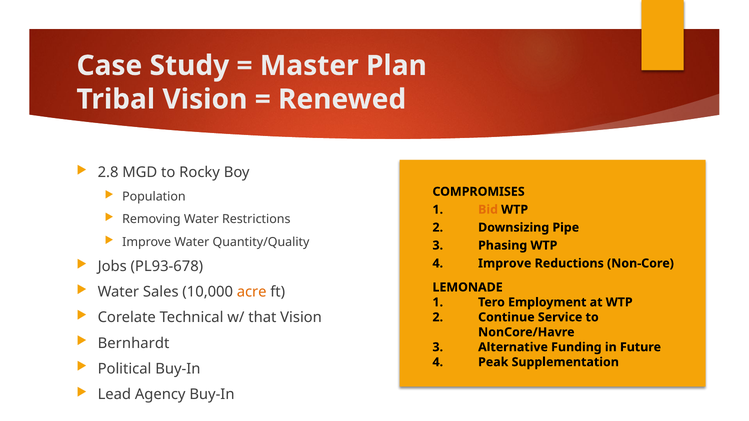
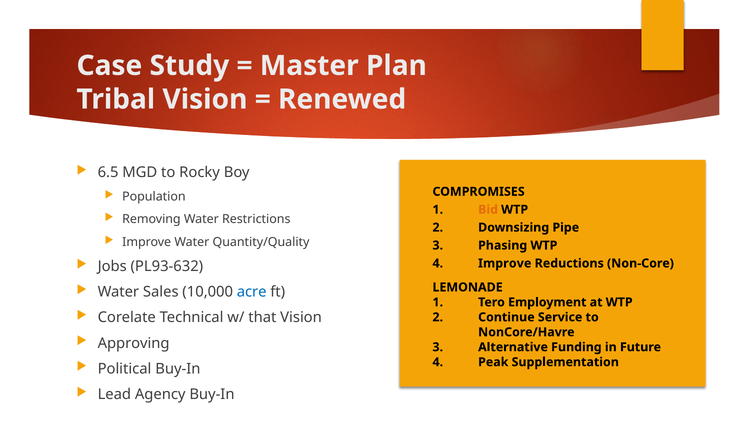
2.8: 2.8 -> 6.5
PL93-678: PL93-678 -> PL93-632
acre colour: orange -> blue
Bernhardt: Bernhardt -> Approving
